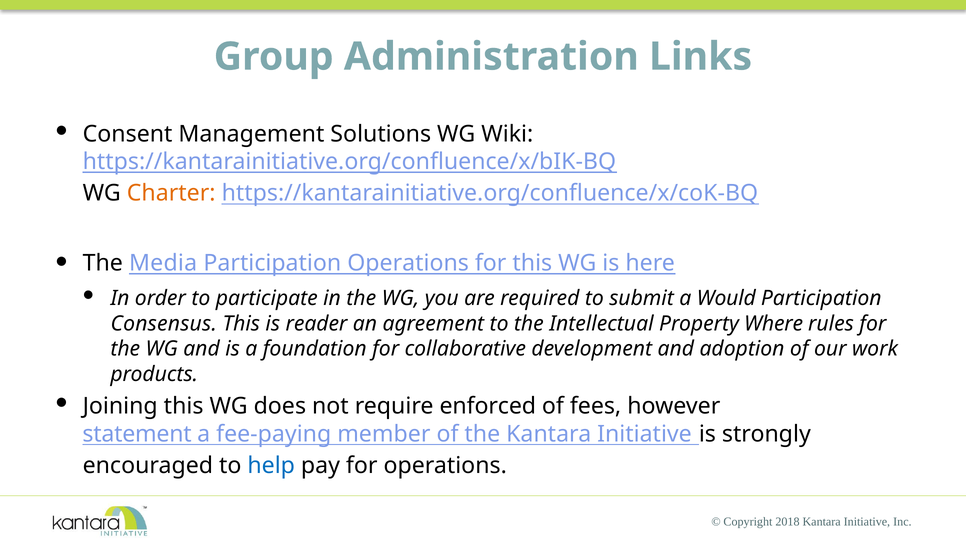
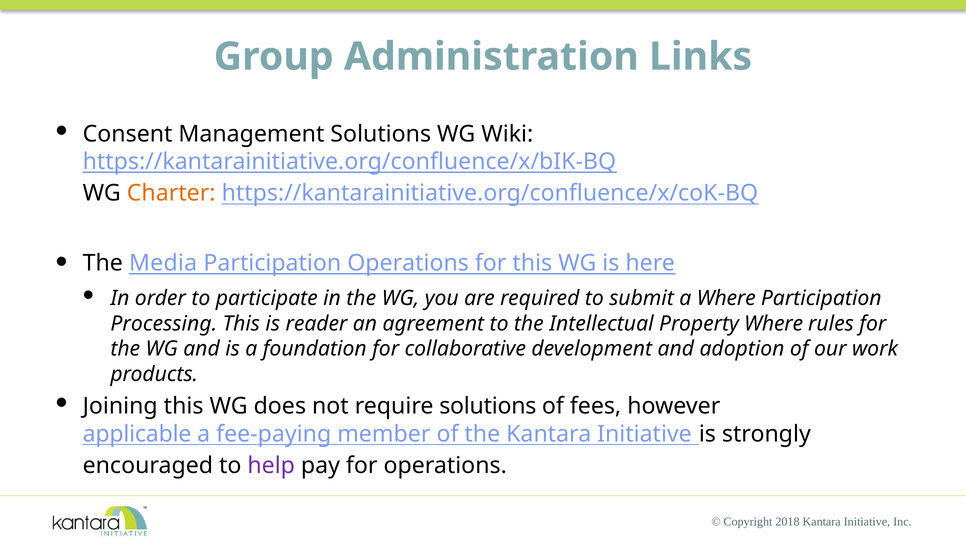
a Would: Would -> Where
Consensus: Consensus -> Processing
require enforced: enforced -> solutions
statement: statement -> applicable
help colour: blue -> purple
